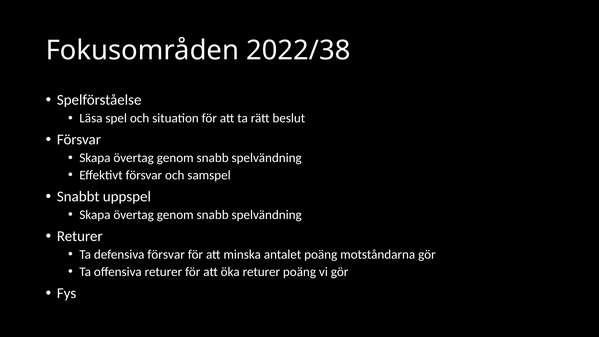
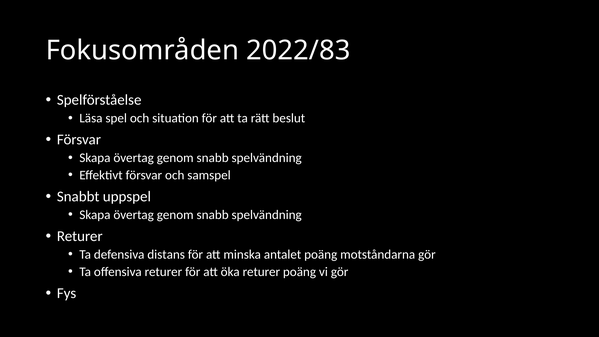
2022/38: 2022/38 -> 2022/83
defensiva försvar: försvar -> distans
